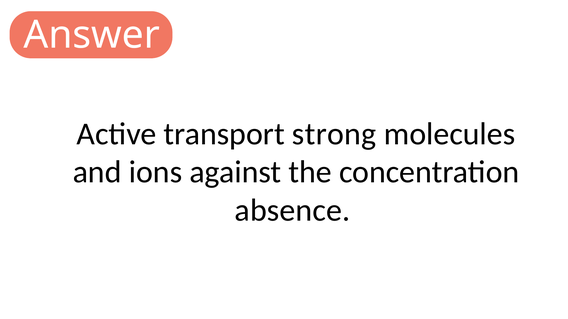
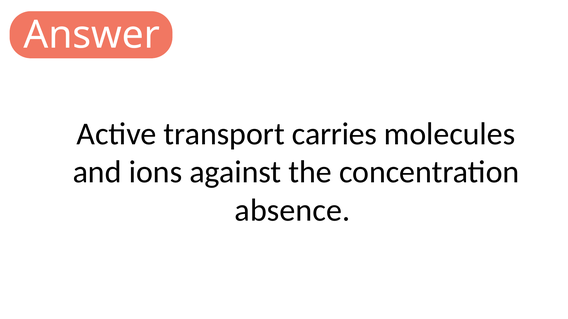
strong: strong -> carries
